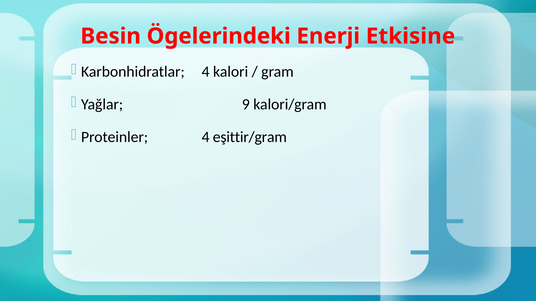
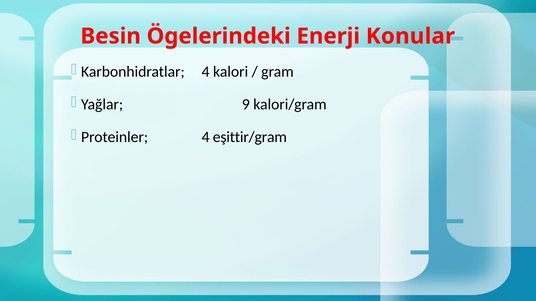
Etkisine: Etkisine -> Konular
